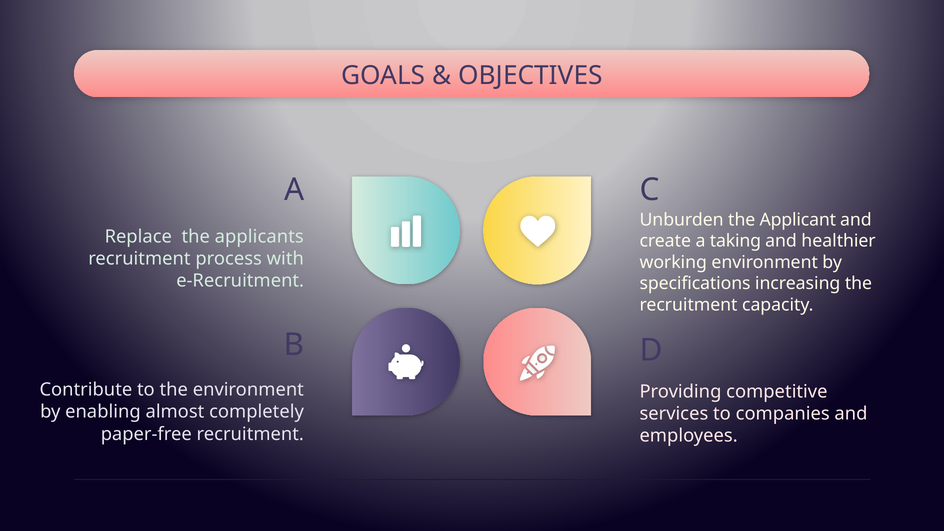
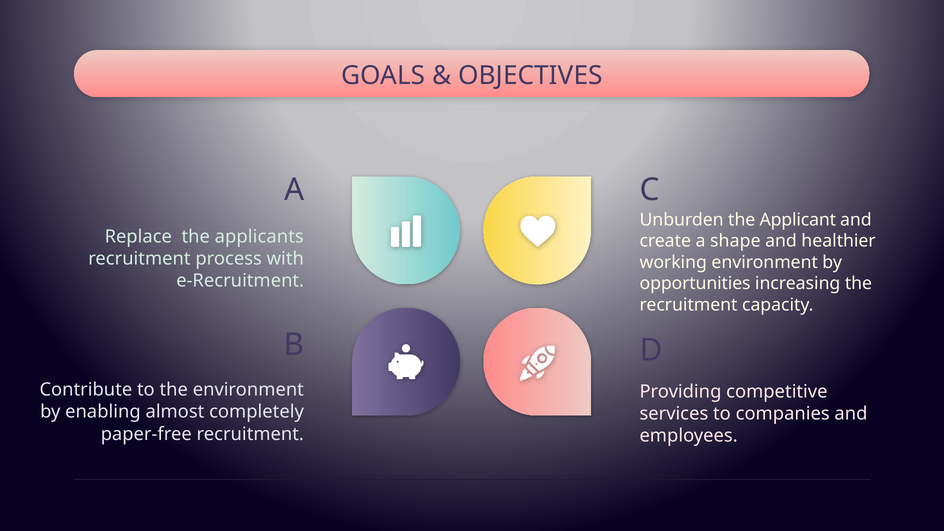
taking: taking -> shape
specifications: specifications -> opportunities
